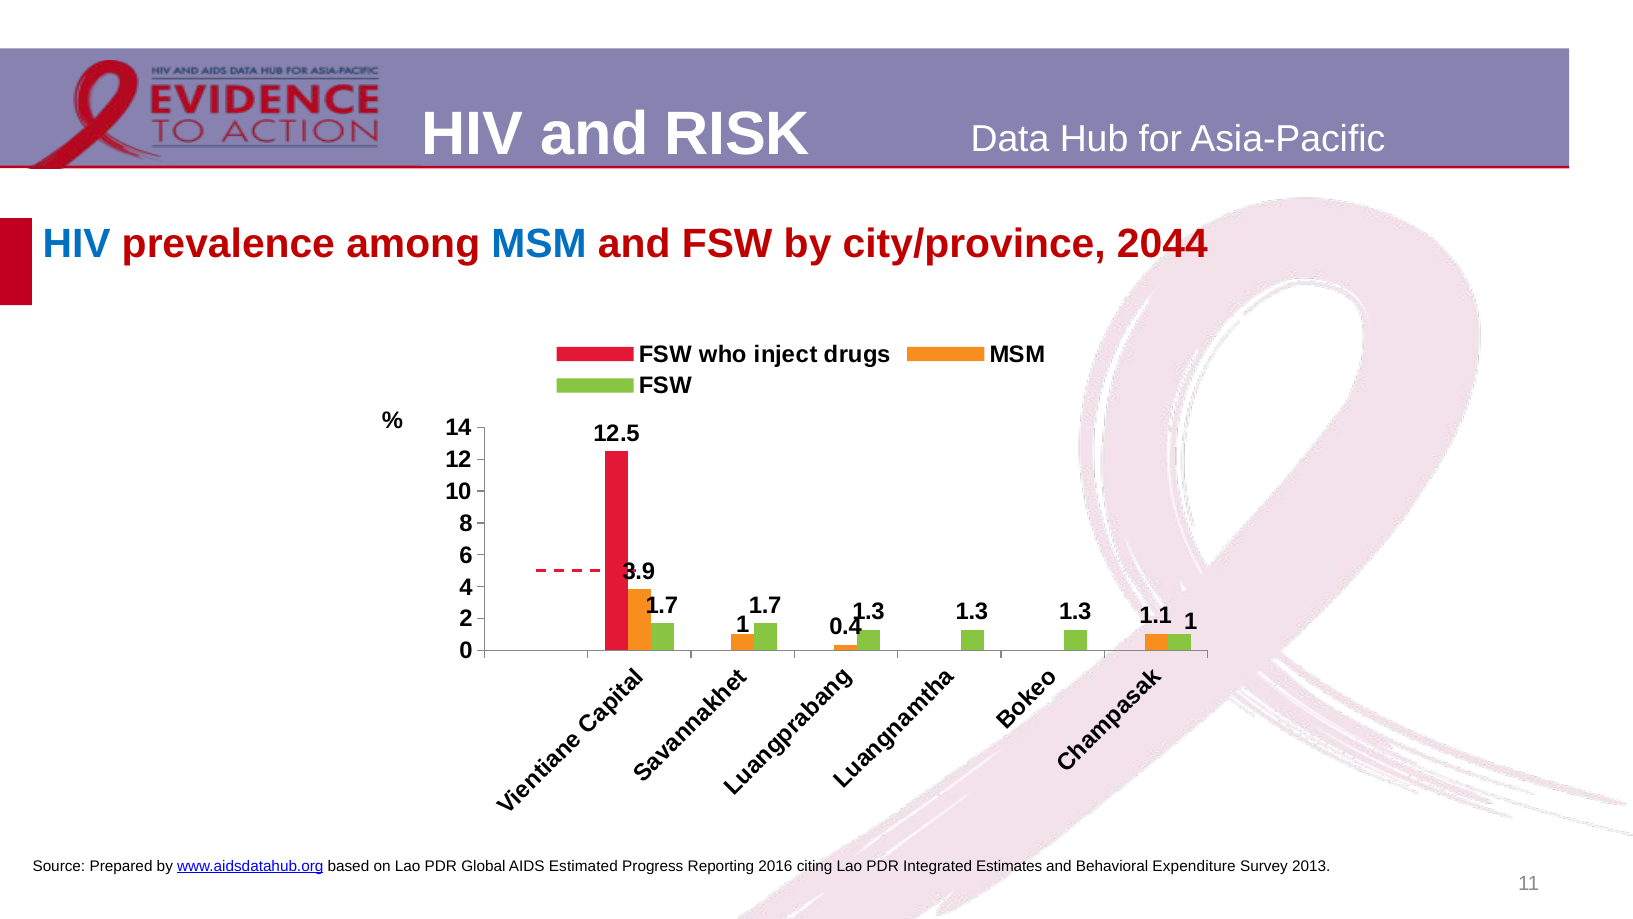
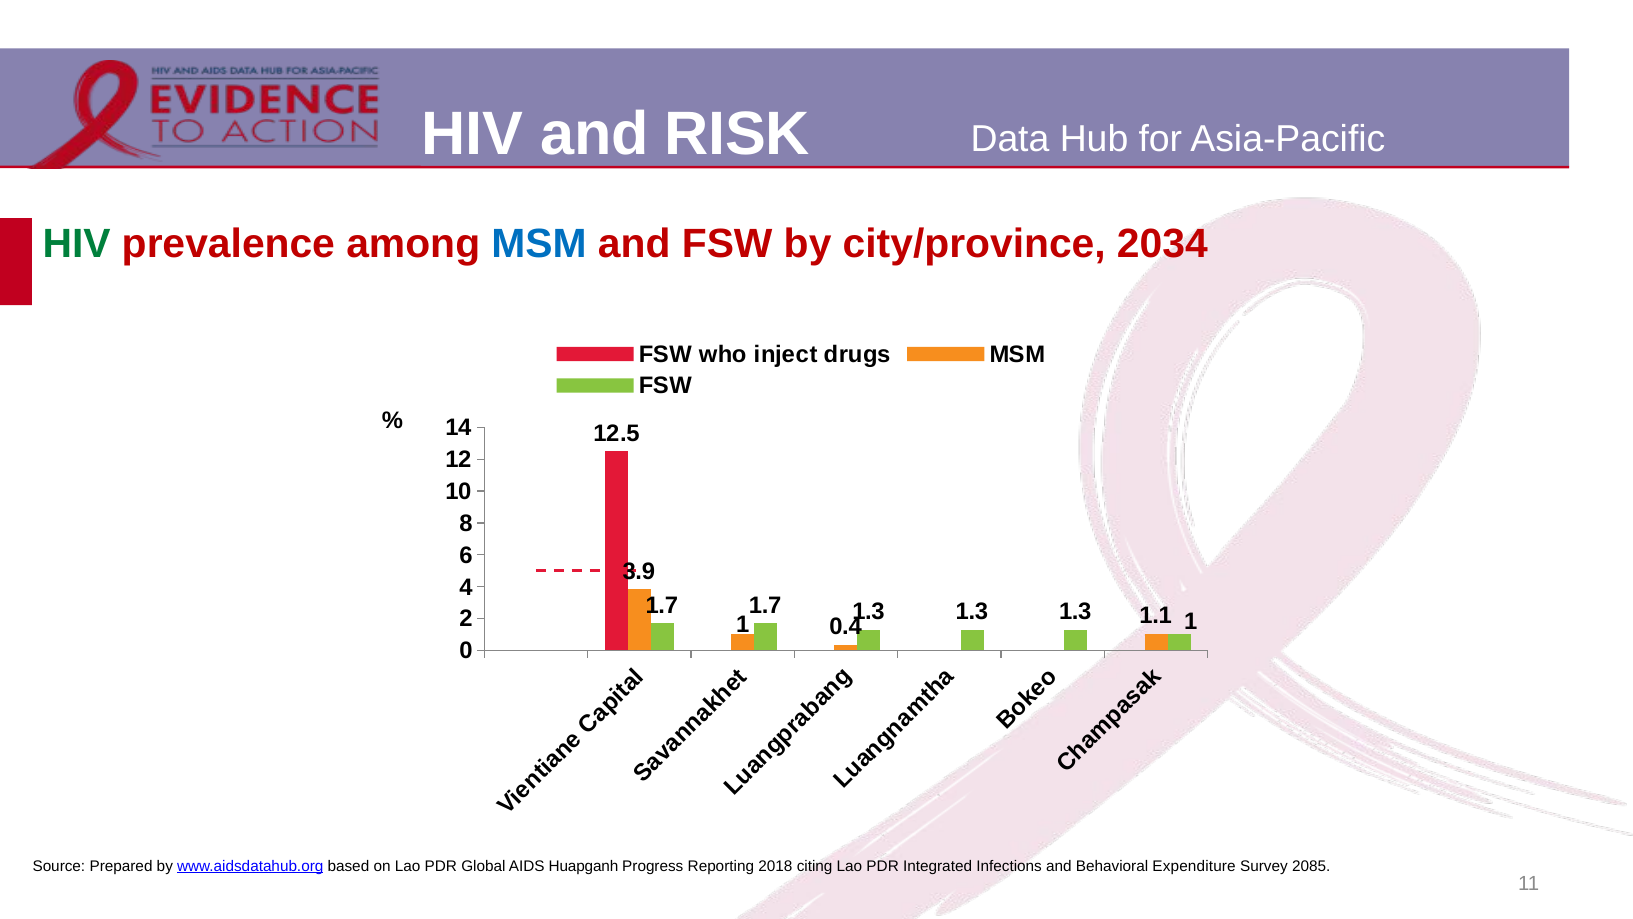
HIV at (77, 244) colour: blue -> green
2044: 2044 -> 2034
Estimated: Estimated -> Huapganh
2016: 2016 -> 2018
Estimates: Estimates -> Infections
2013: 2013 -> 2085
